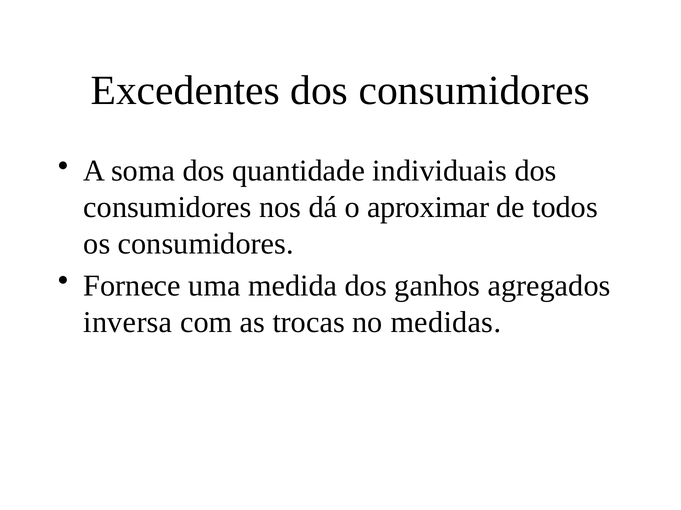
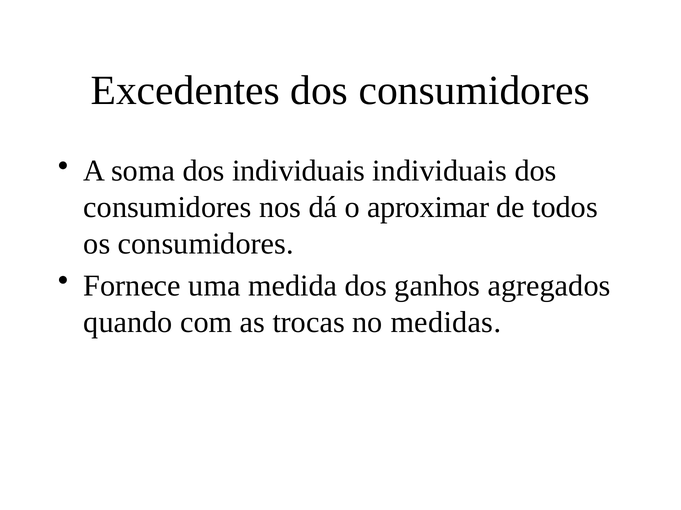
dos quantidade: quantidade -> individuais
inversa: inversa -> quando
